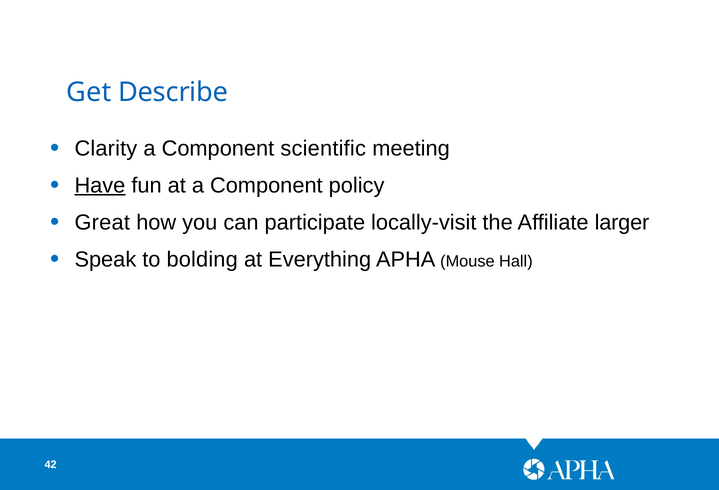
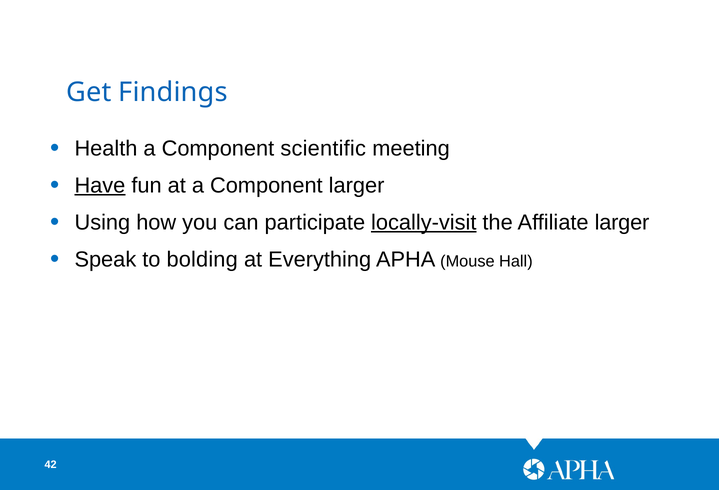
Describe: Describe -> Findings
Clarity: Clarity -> Health
Component policy: policy -> larger
Great: Great -> Using
locally-visit underline: none -> present
